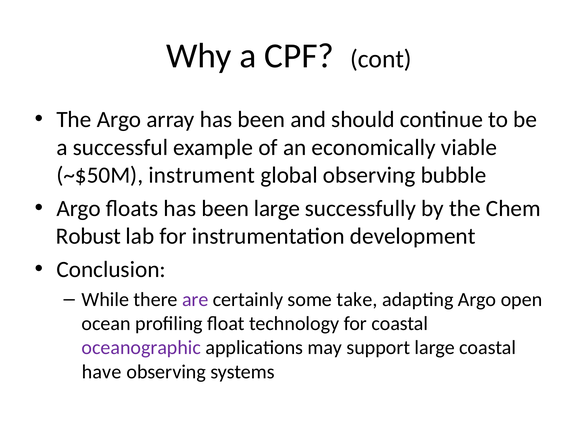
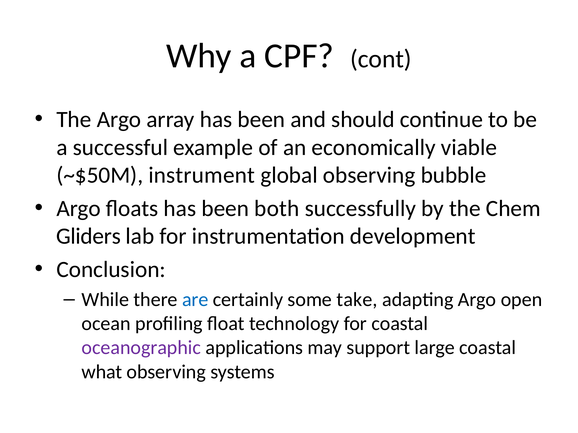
been large: large -> both
Robust: Robust -> Gliders
are colour: purple -> blue
have: have -> what
